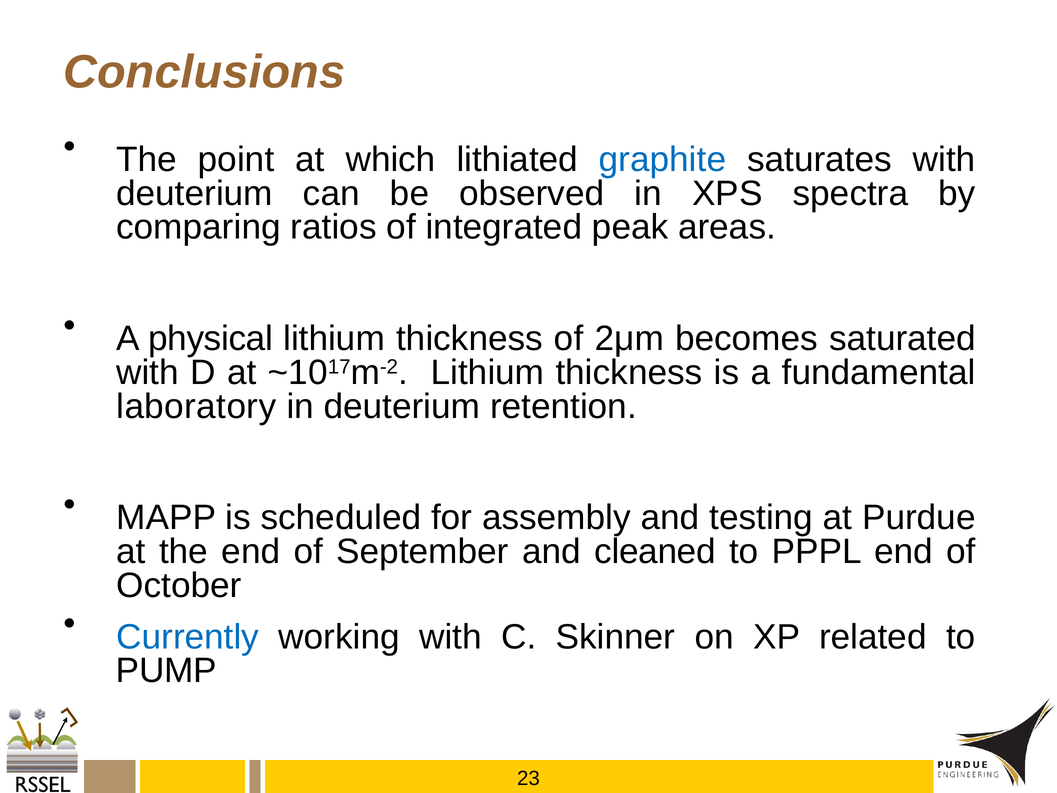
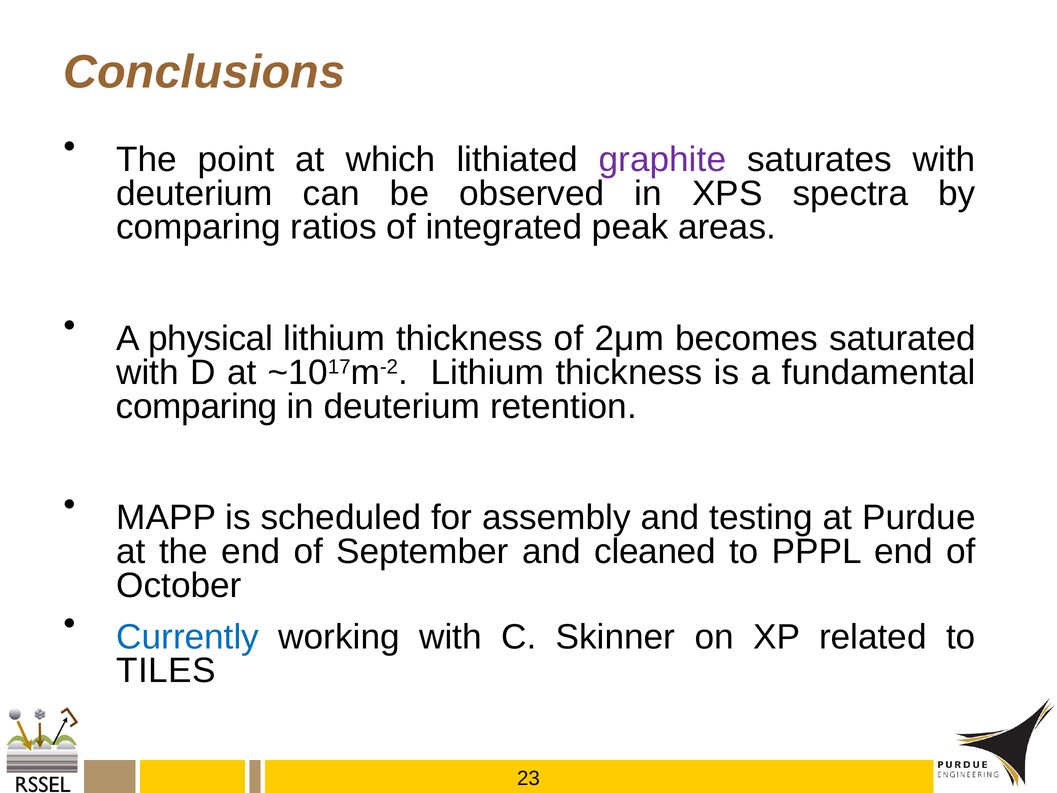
graphite colour: blue -> purple
laboratory at (196, 406): laboratory -> comparing
PUMP: PUMP -> TILES
